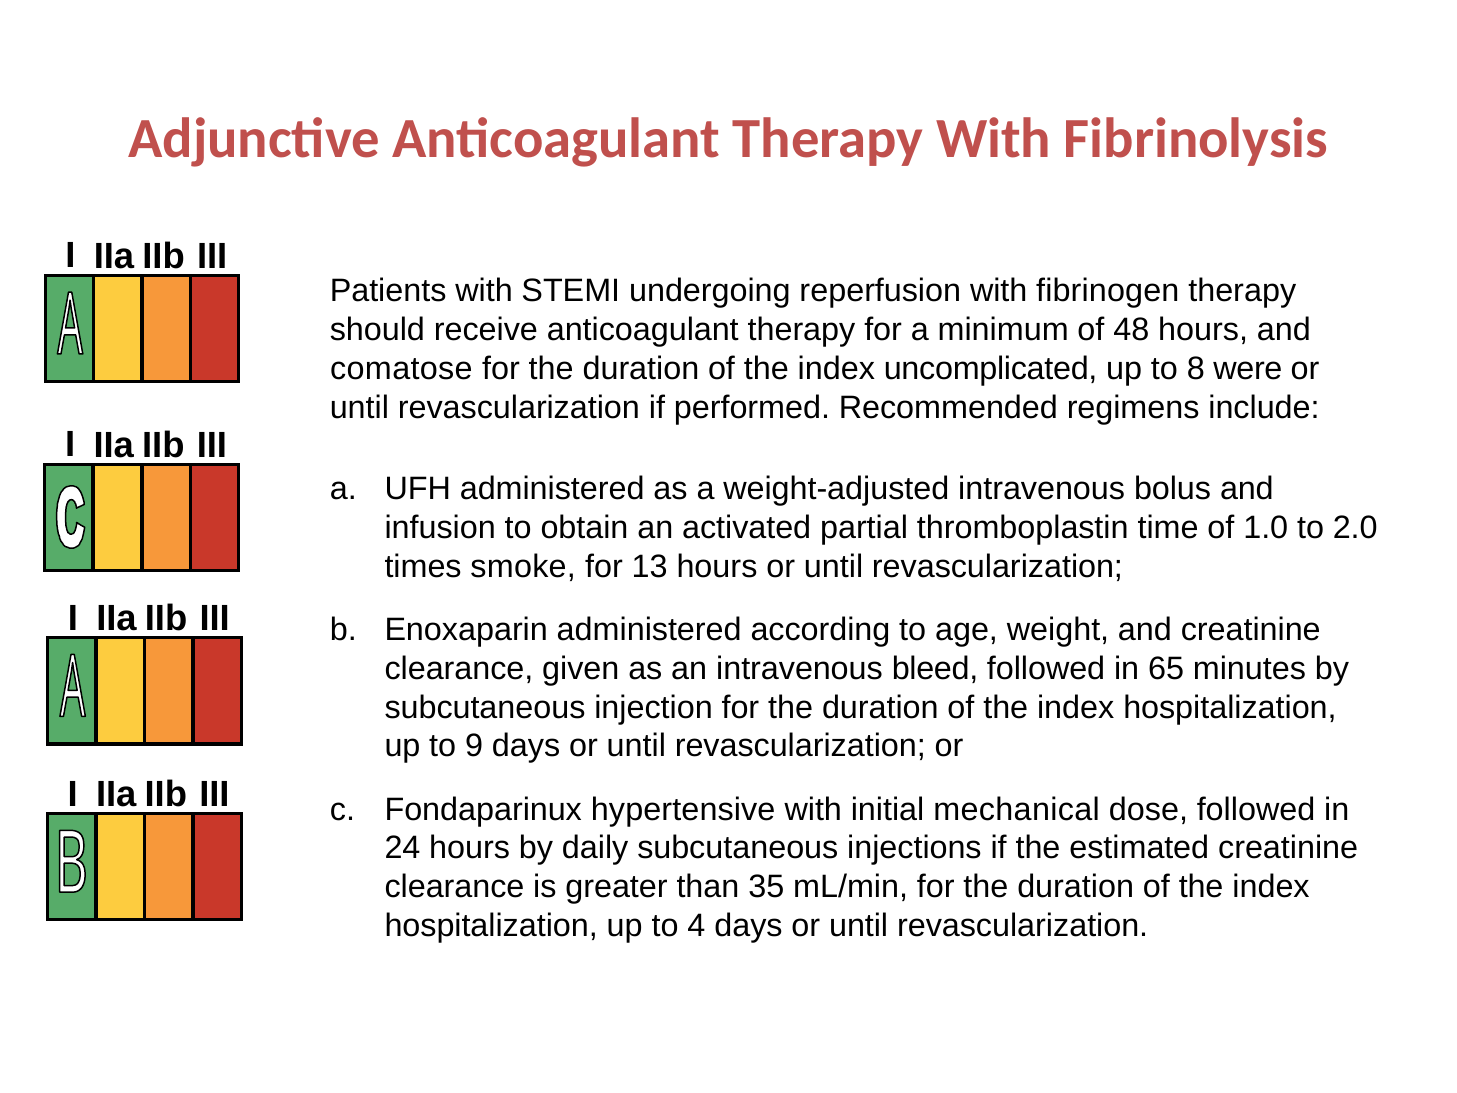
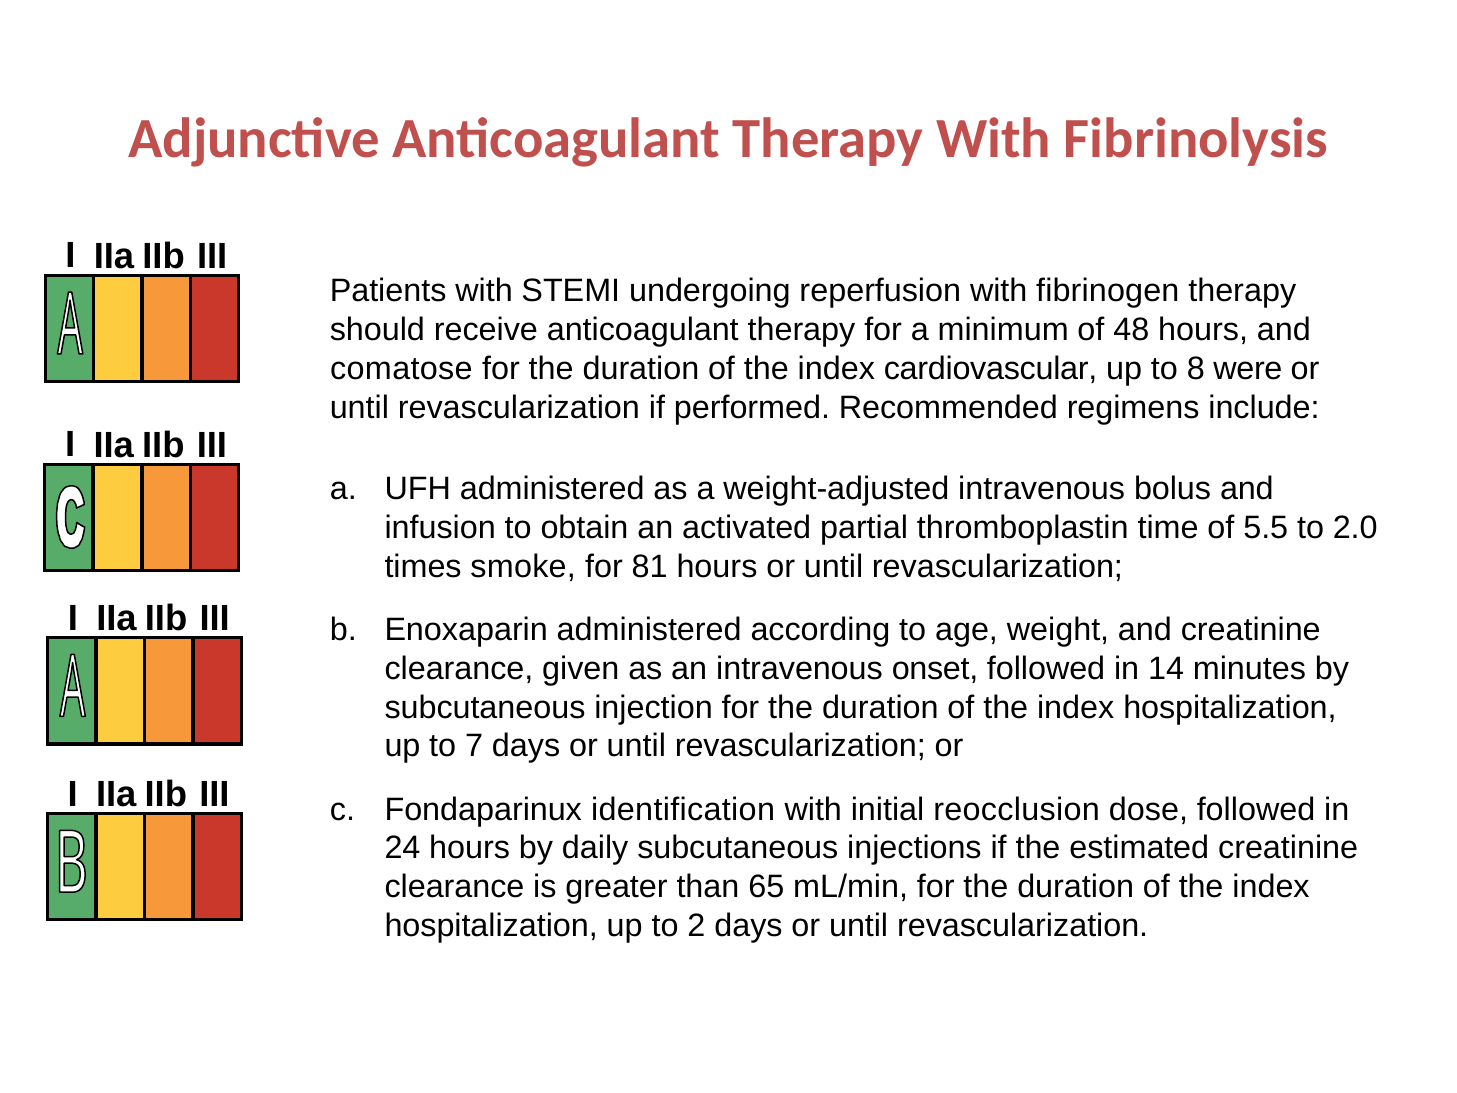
uncomplicated: uncomplicated -> cardiovascular
1.0: 1.0 -> 5.5
13: 13 -> 81
bleed: bleed -> onset
65: 65 -> 14
9: 9 -> 7
hypertensive: hypertensive -> identification
mechanical: mechanical -> reocclusion
35: 35 -> 65
4: 4 -> 2
